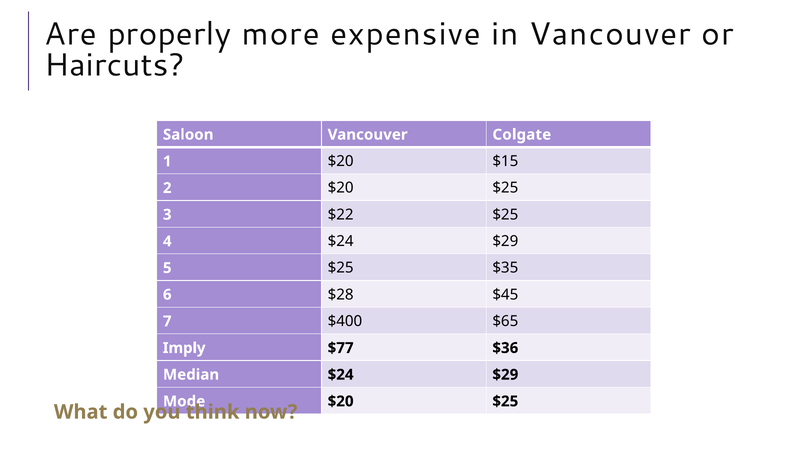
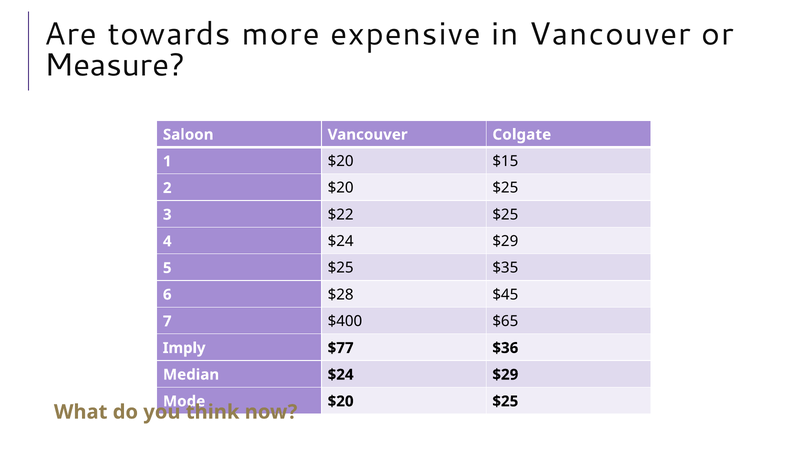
properly: properly -> towards
Haircuts: Haircuts -> Measure
